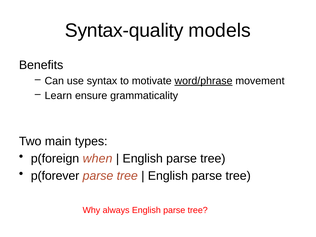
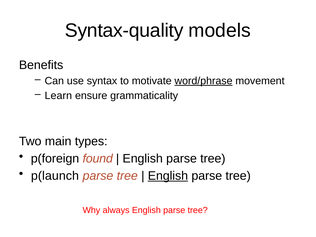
when: when -> found
p(forever: p(forever -> p(launch
English at (168, 176) underline: none -> present
